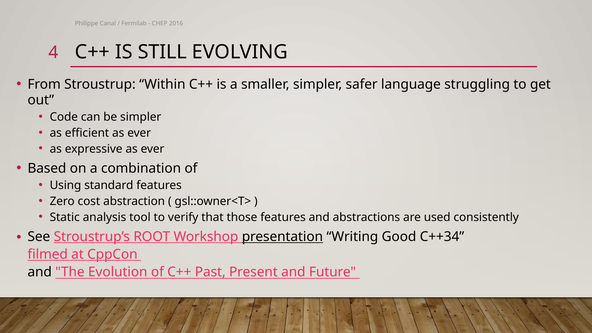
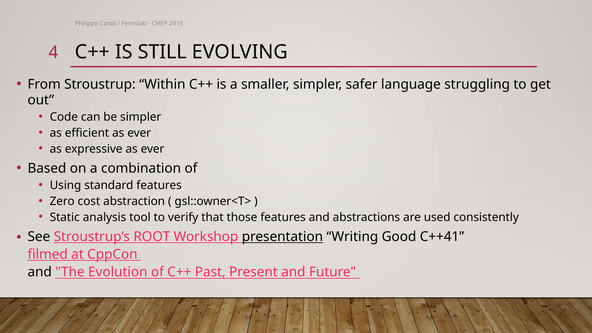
C++34: C++34 -> C++41
